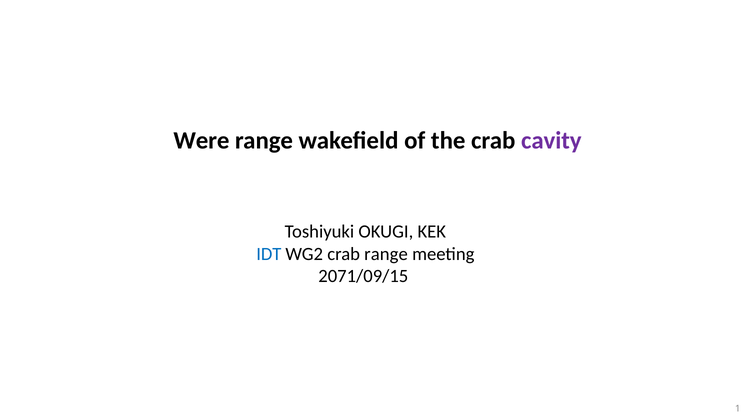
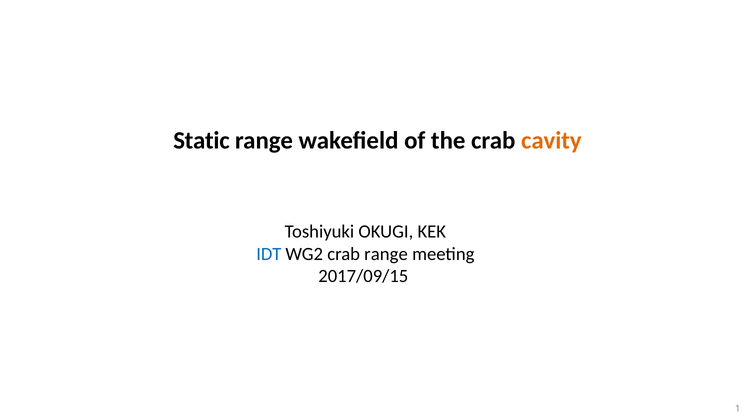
Were: Were -> Static
cavity colour: purple -> orange
2071/09/15: 2071/09/15 -> 2017/09/15
